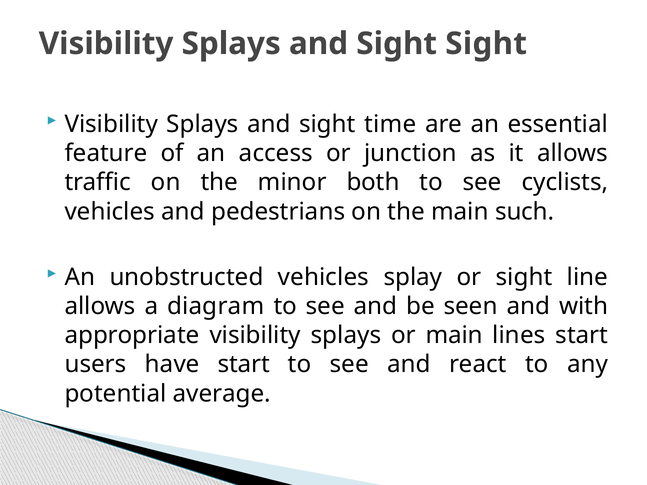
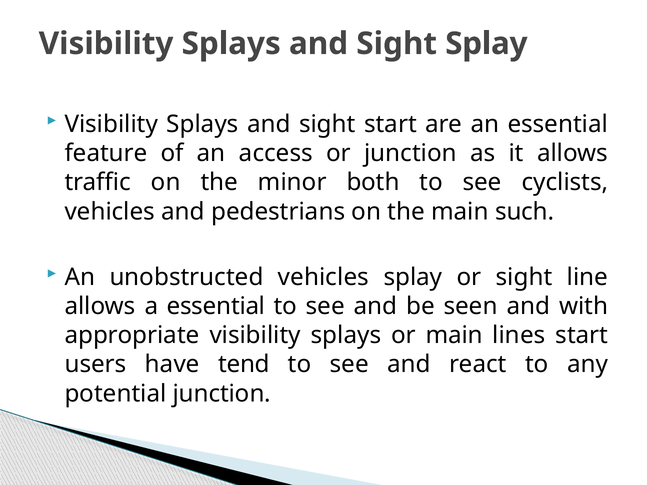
Sight Sight: Sight -> Splay
sight time: time -> start
a diagram: diagram -> essential
have start: start -> tend
potential average: average -> junction
